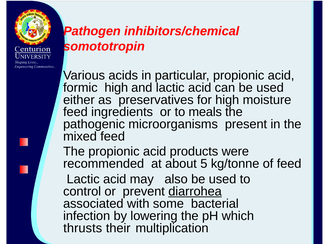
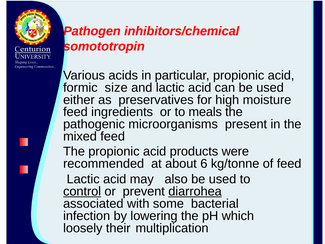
formic high: high -> size
5: 5 -> 6
control underline: none -> present
thrusts: thrusts -> loosely
